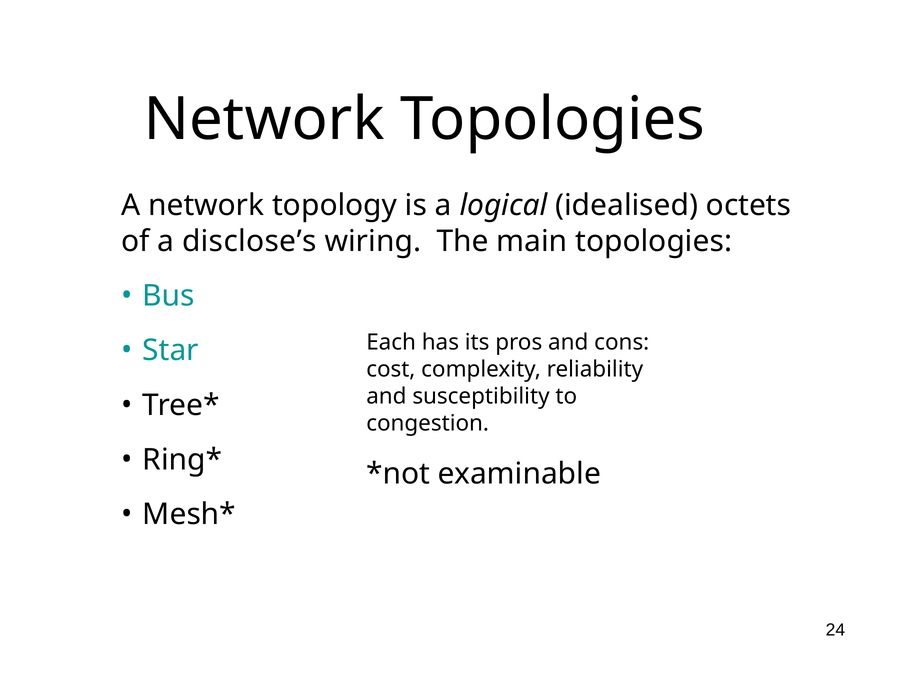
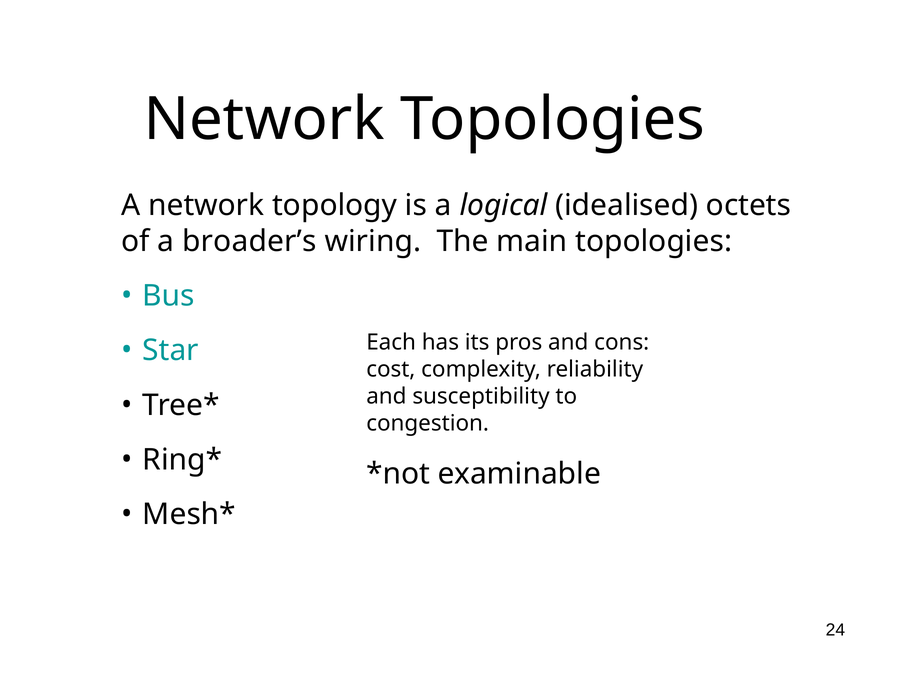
disclose’s: disclose’s -> broader’s
